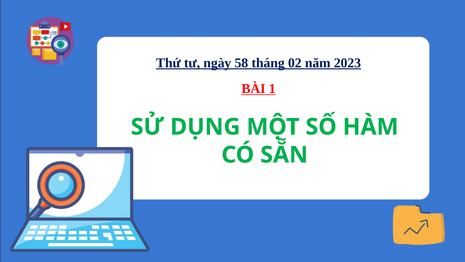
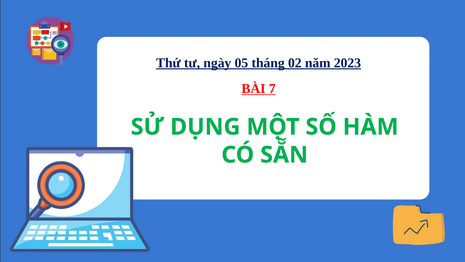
58: 58 -> 05
1: 1 -> 7
